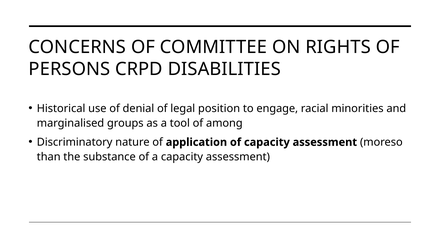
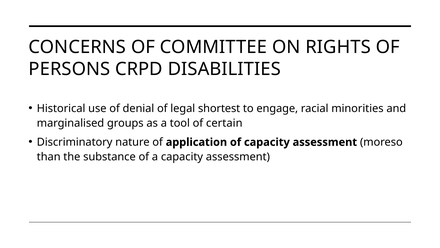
position: position -> shortest
among: among -> certain
